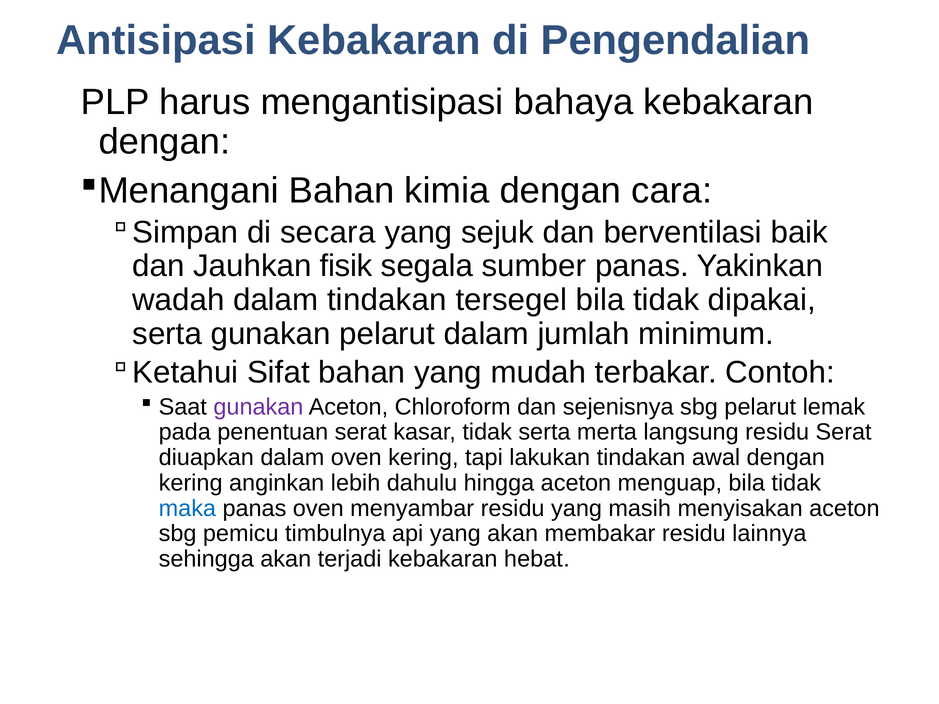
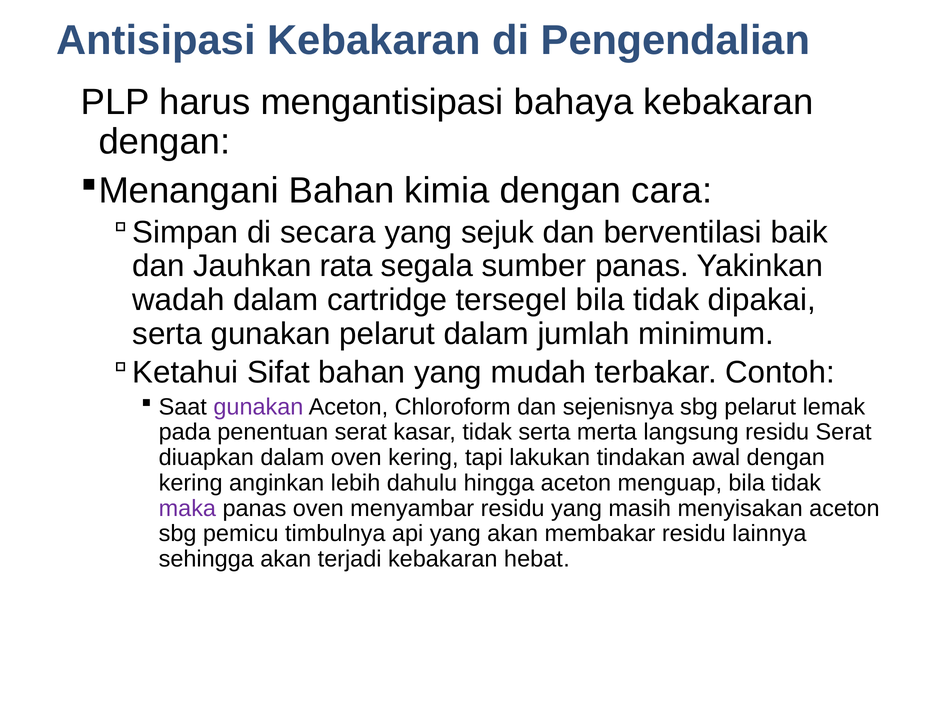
fisik: fisik -> rata
dalam tindakan: tindakan -> cartridge
maka colour: blue -> purple
